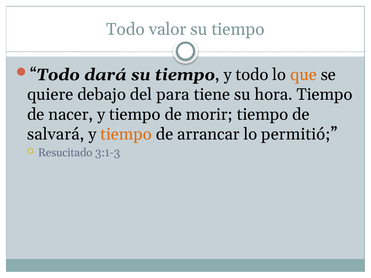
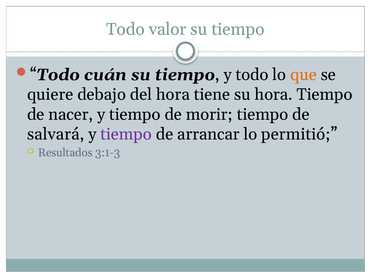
dará: dará -> cuán
del para: para -> hora
tiempo at (126, 134) colour: orange -> purple
Resucitado: Resucitado -> Resultados
